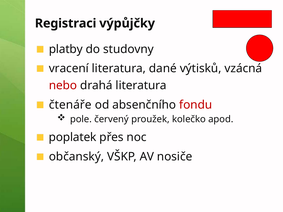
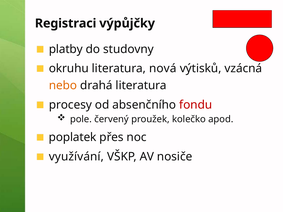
vracení: vracení -> okruhu
dané: dané -> nová
nebo colour: red -> orange
čtenáře: čtenáře -> procesy
občanský: občanský -> využívání
